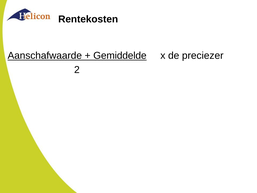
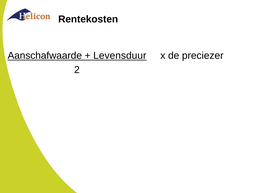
Gemiddelde: Gemiddelde -> Levensduur
